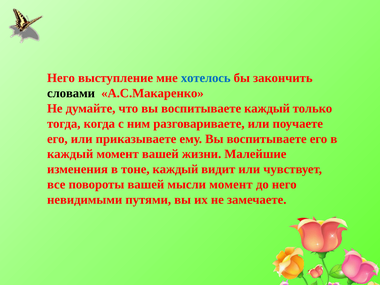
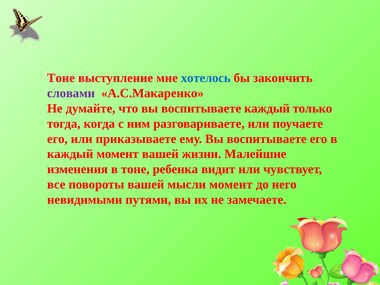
Него at (61, 78): Него -> Тоне
словами colour: black -> purple
тоне каждый: каждый -> ребенка
